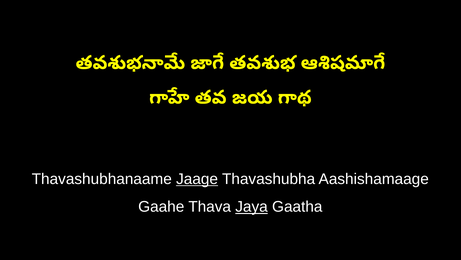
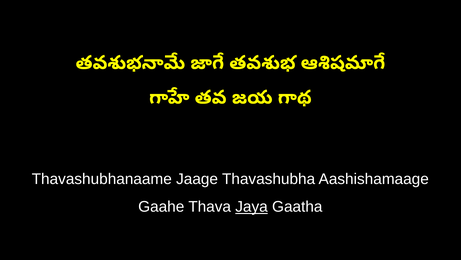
Jaage underline: present -> none
